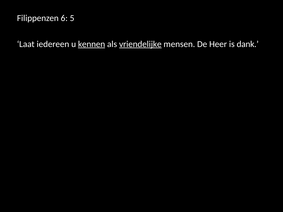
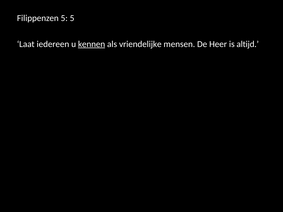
Filippenzen 6: 6 -> 5
vriendelijke underline: present -> none
dank: dank -> altijd
